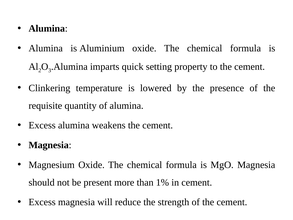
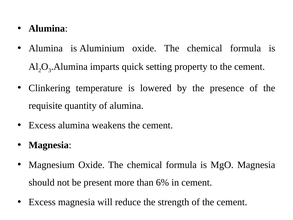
1%: 1% -> 6%
